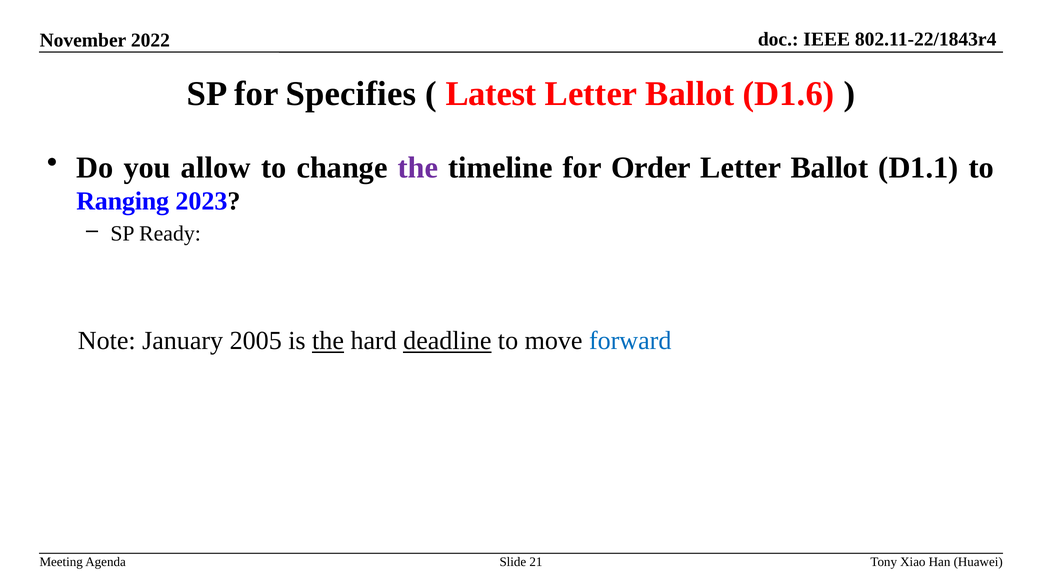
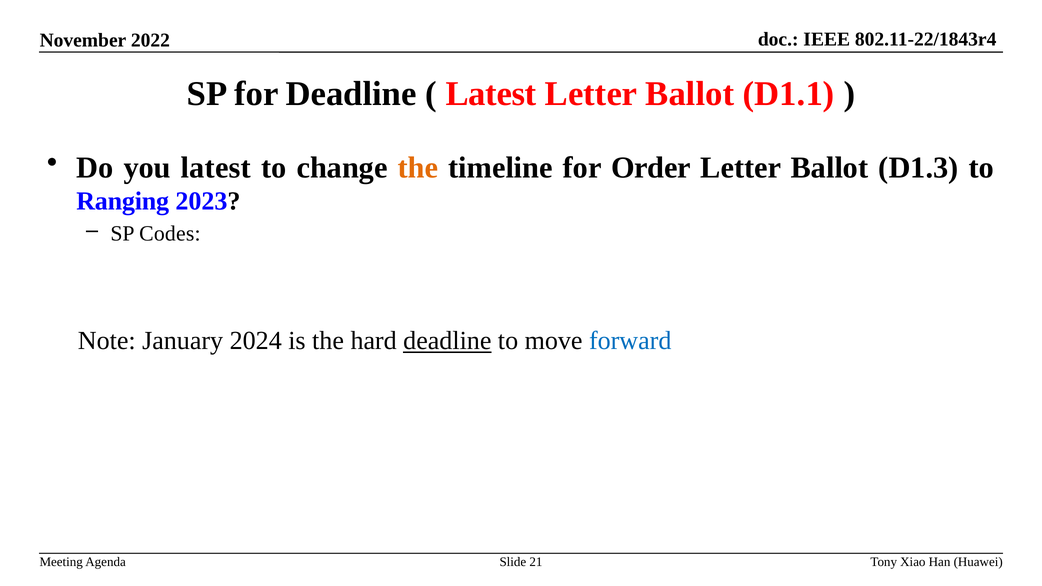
for Specifies: Specifies -> Deadline
D1.6: D1.6 -> D1.1
you allow: allow -> latest
the at (418, 168) colour: purple -> orange
D1.1: D1.1 -> D1.3
Ready: Ready -> Codes
2005: 2005 -> 2024
the at (328, 341) underline: present -> none
